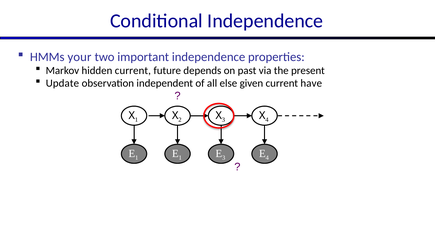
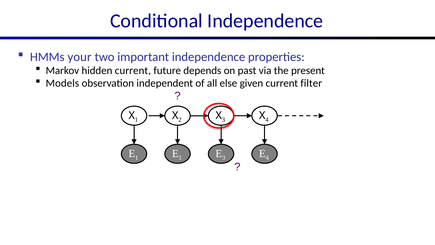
Update: Update -> Models
have: have -> filter
